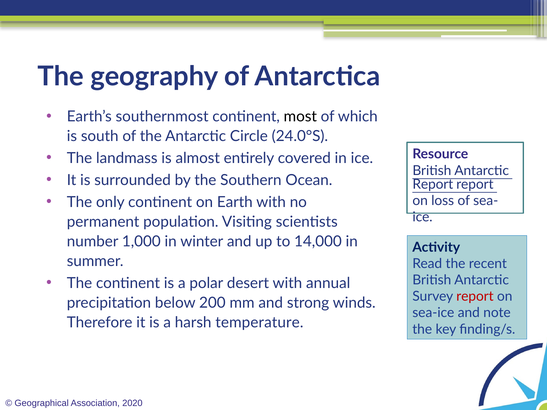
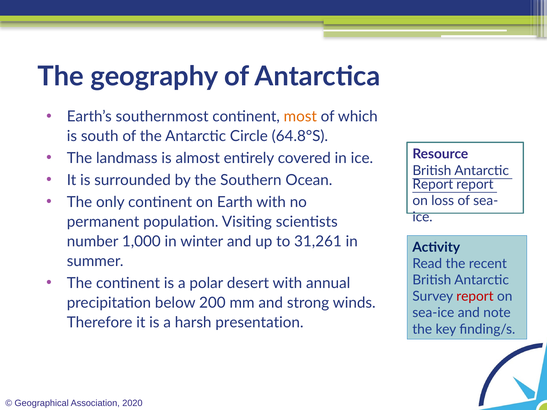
most colour: black -> orange
24.0°S: 24.0°S -> 64.8°S
14,000: 14,000 -> 31,261
temperature: temperature -> presentation
